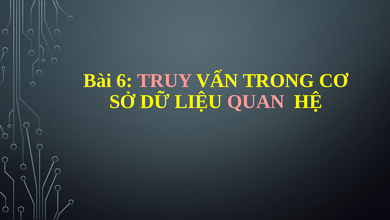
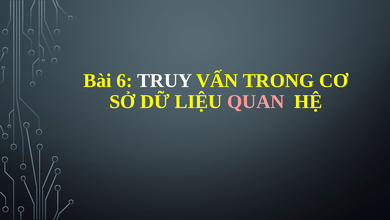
TRUY colour: pink -> white
